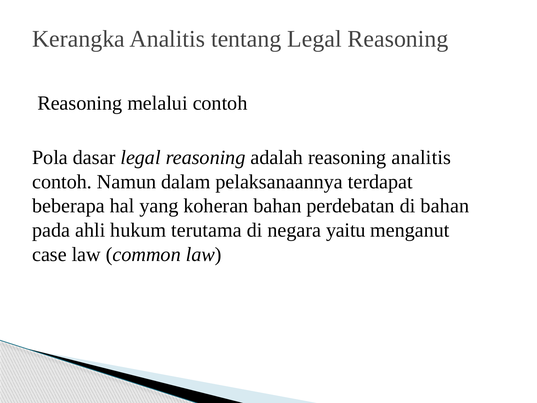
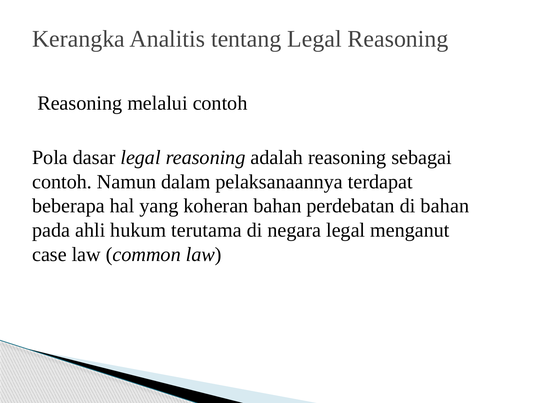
reasoning analitis: analitis -> sebagai
negara yaitu: yaitu -> legal
